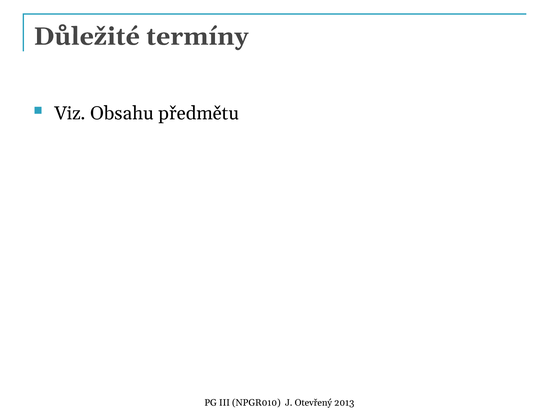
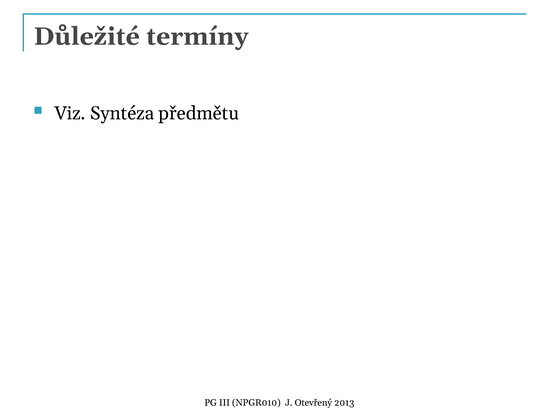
Obsahu: Obsahu -> Syntéza
